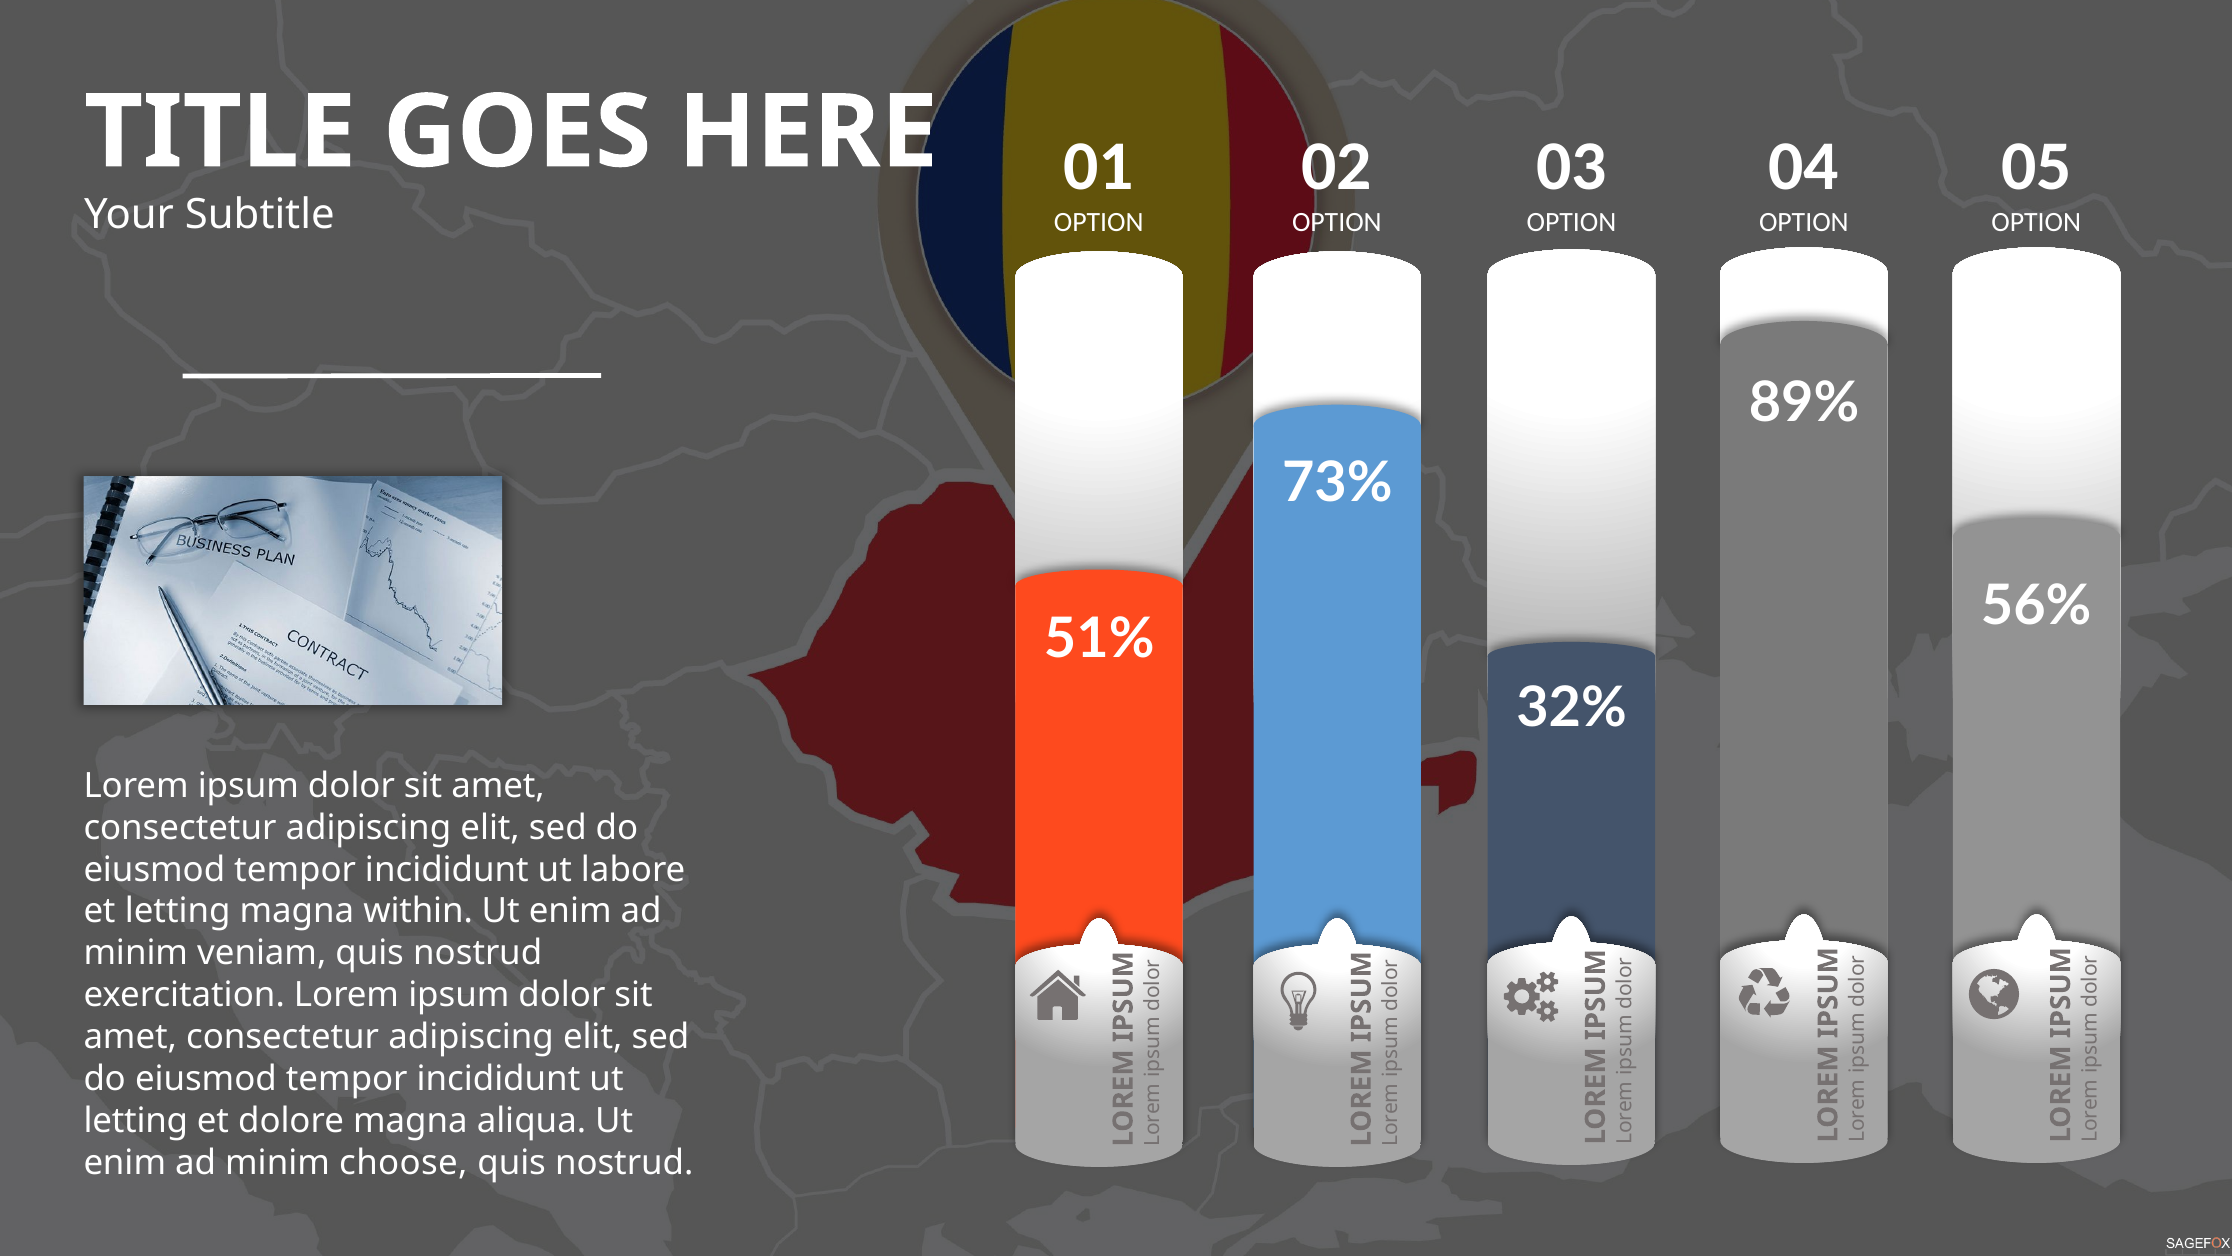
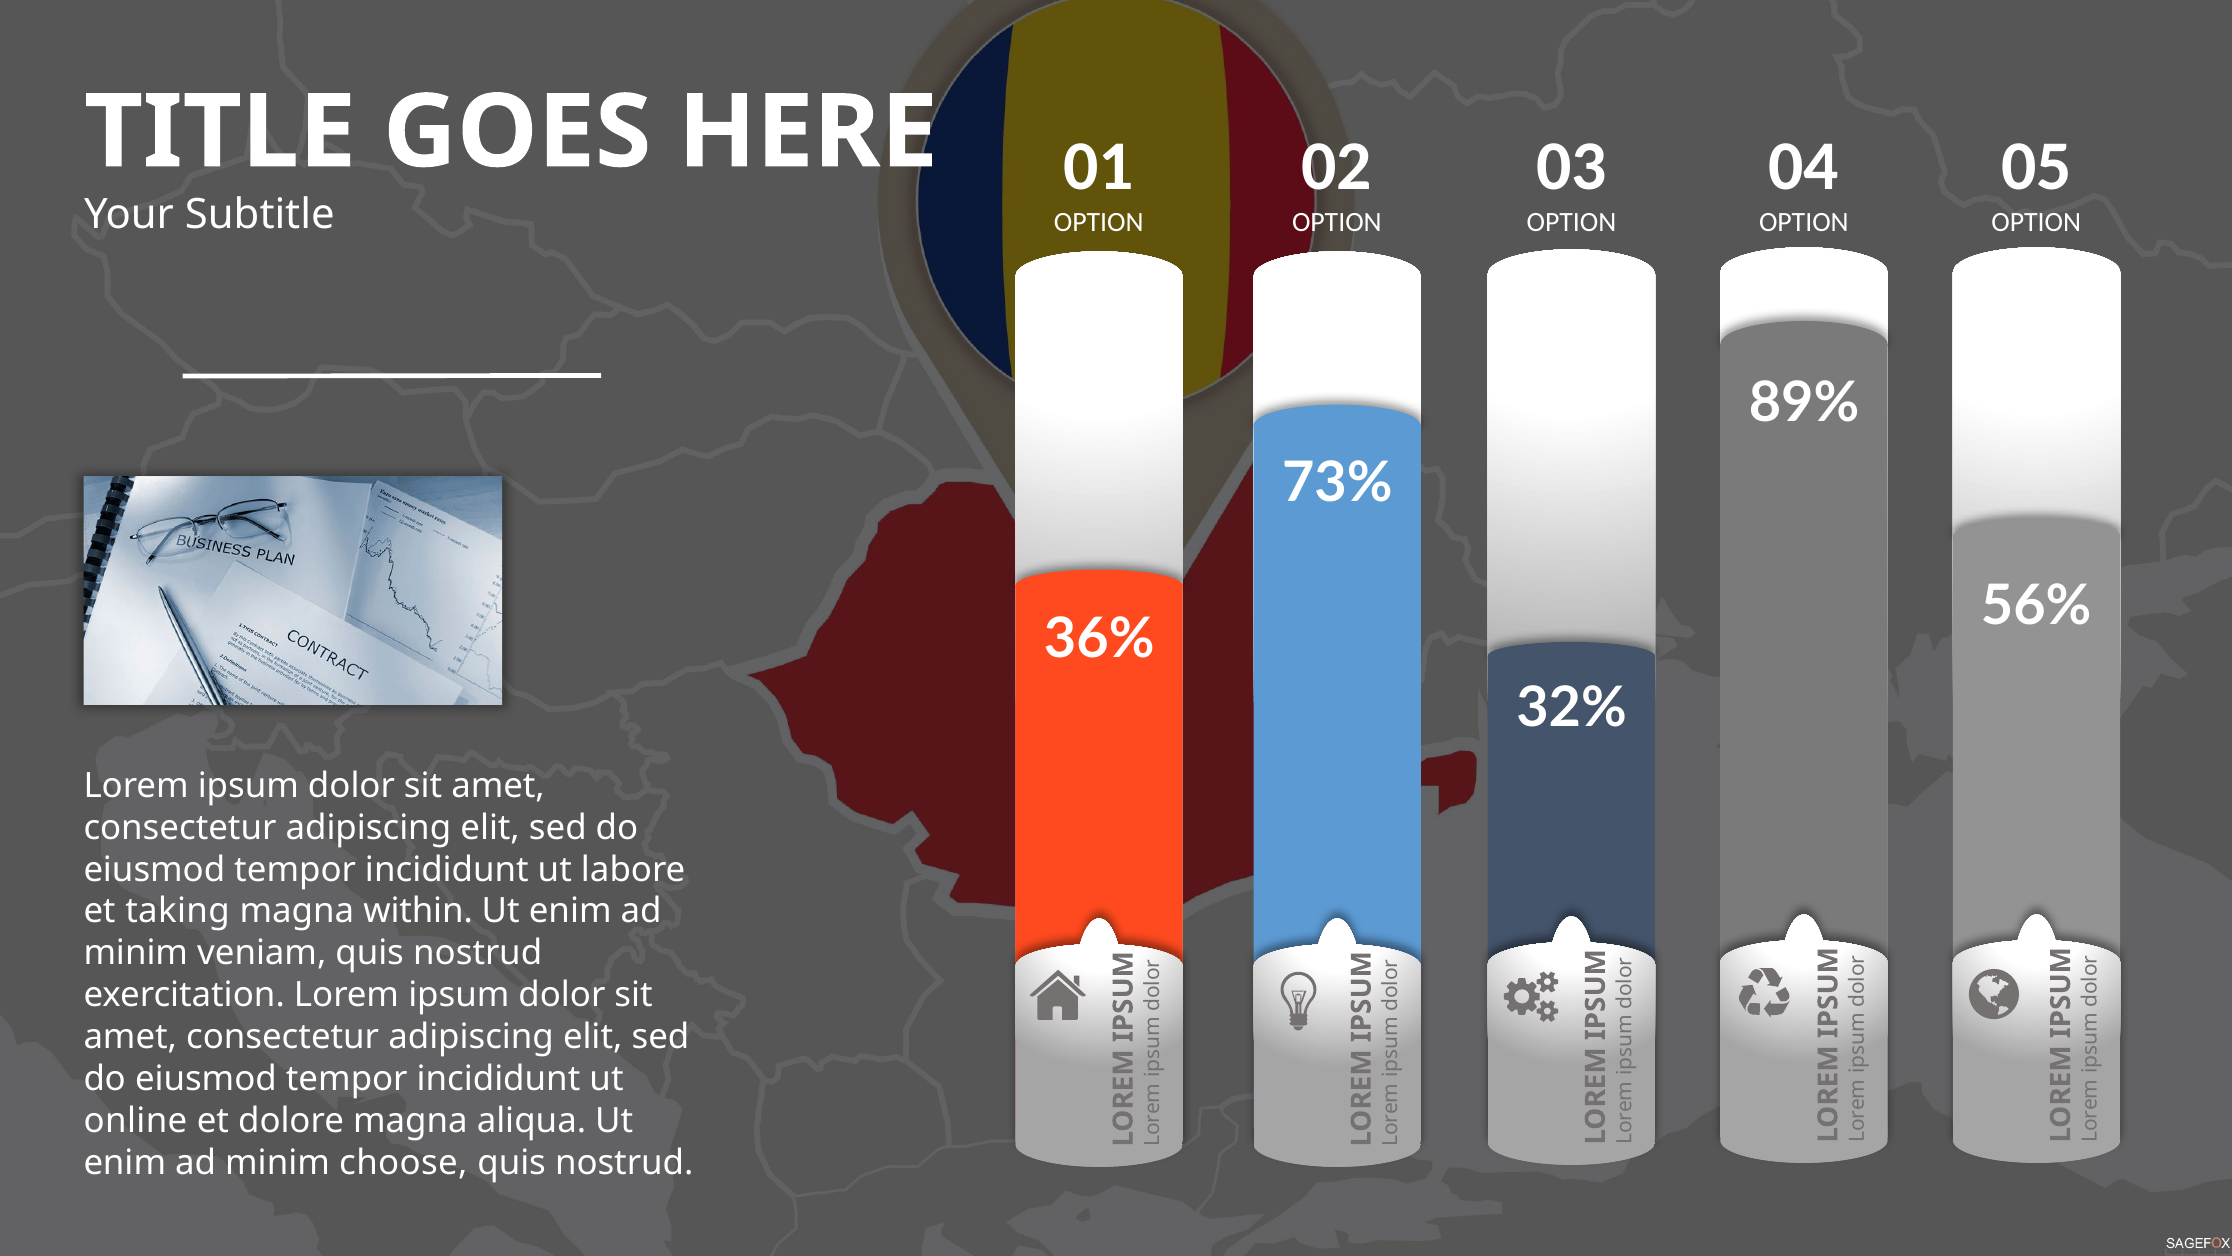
51%: 51% -> 36%
et letting: letting -> taking
letting at (136, 1120): letting -> online
